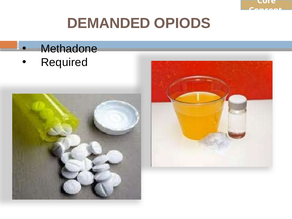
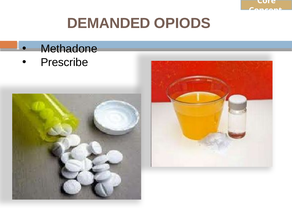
Required: Required -> Prescribe
